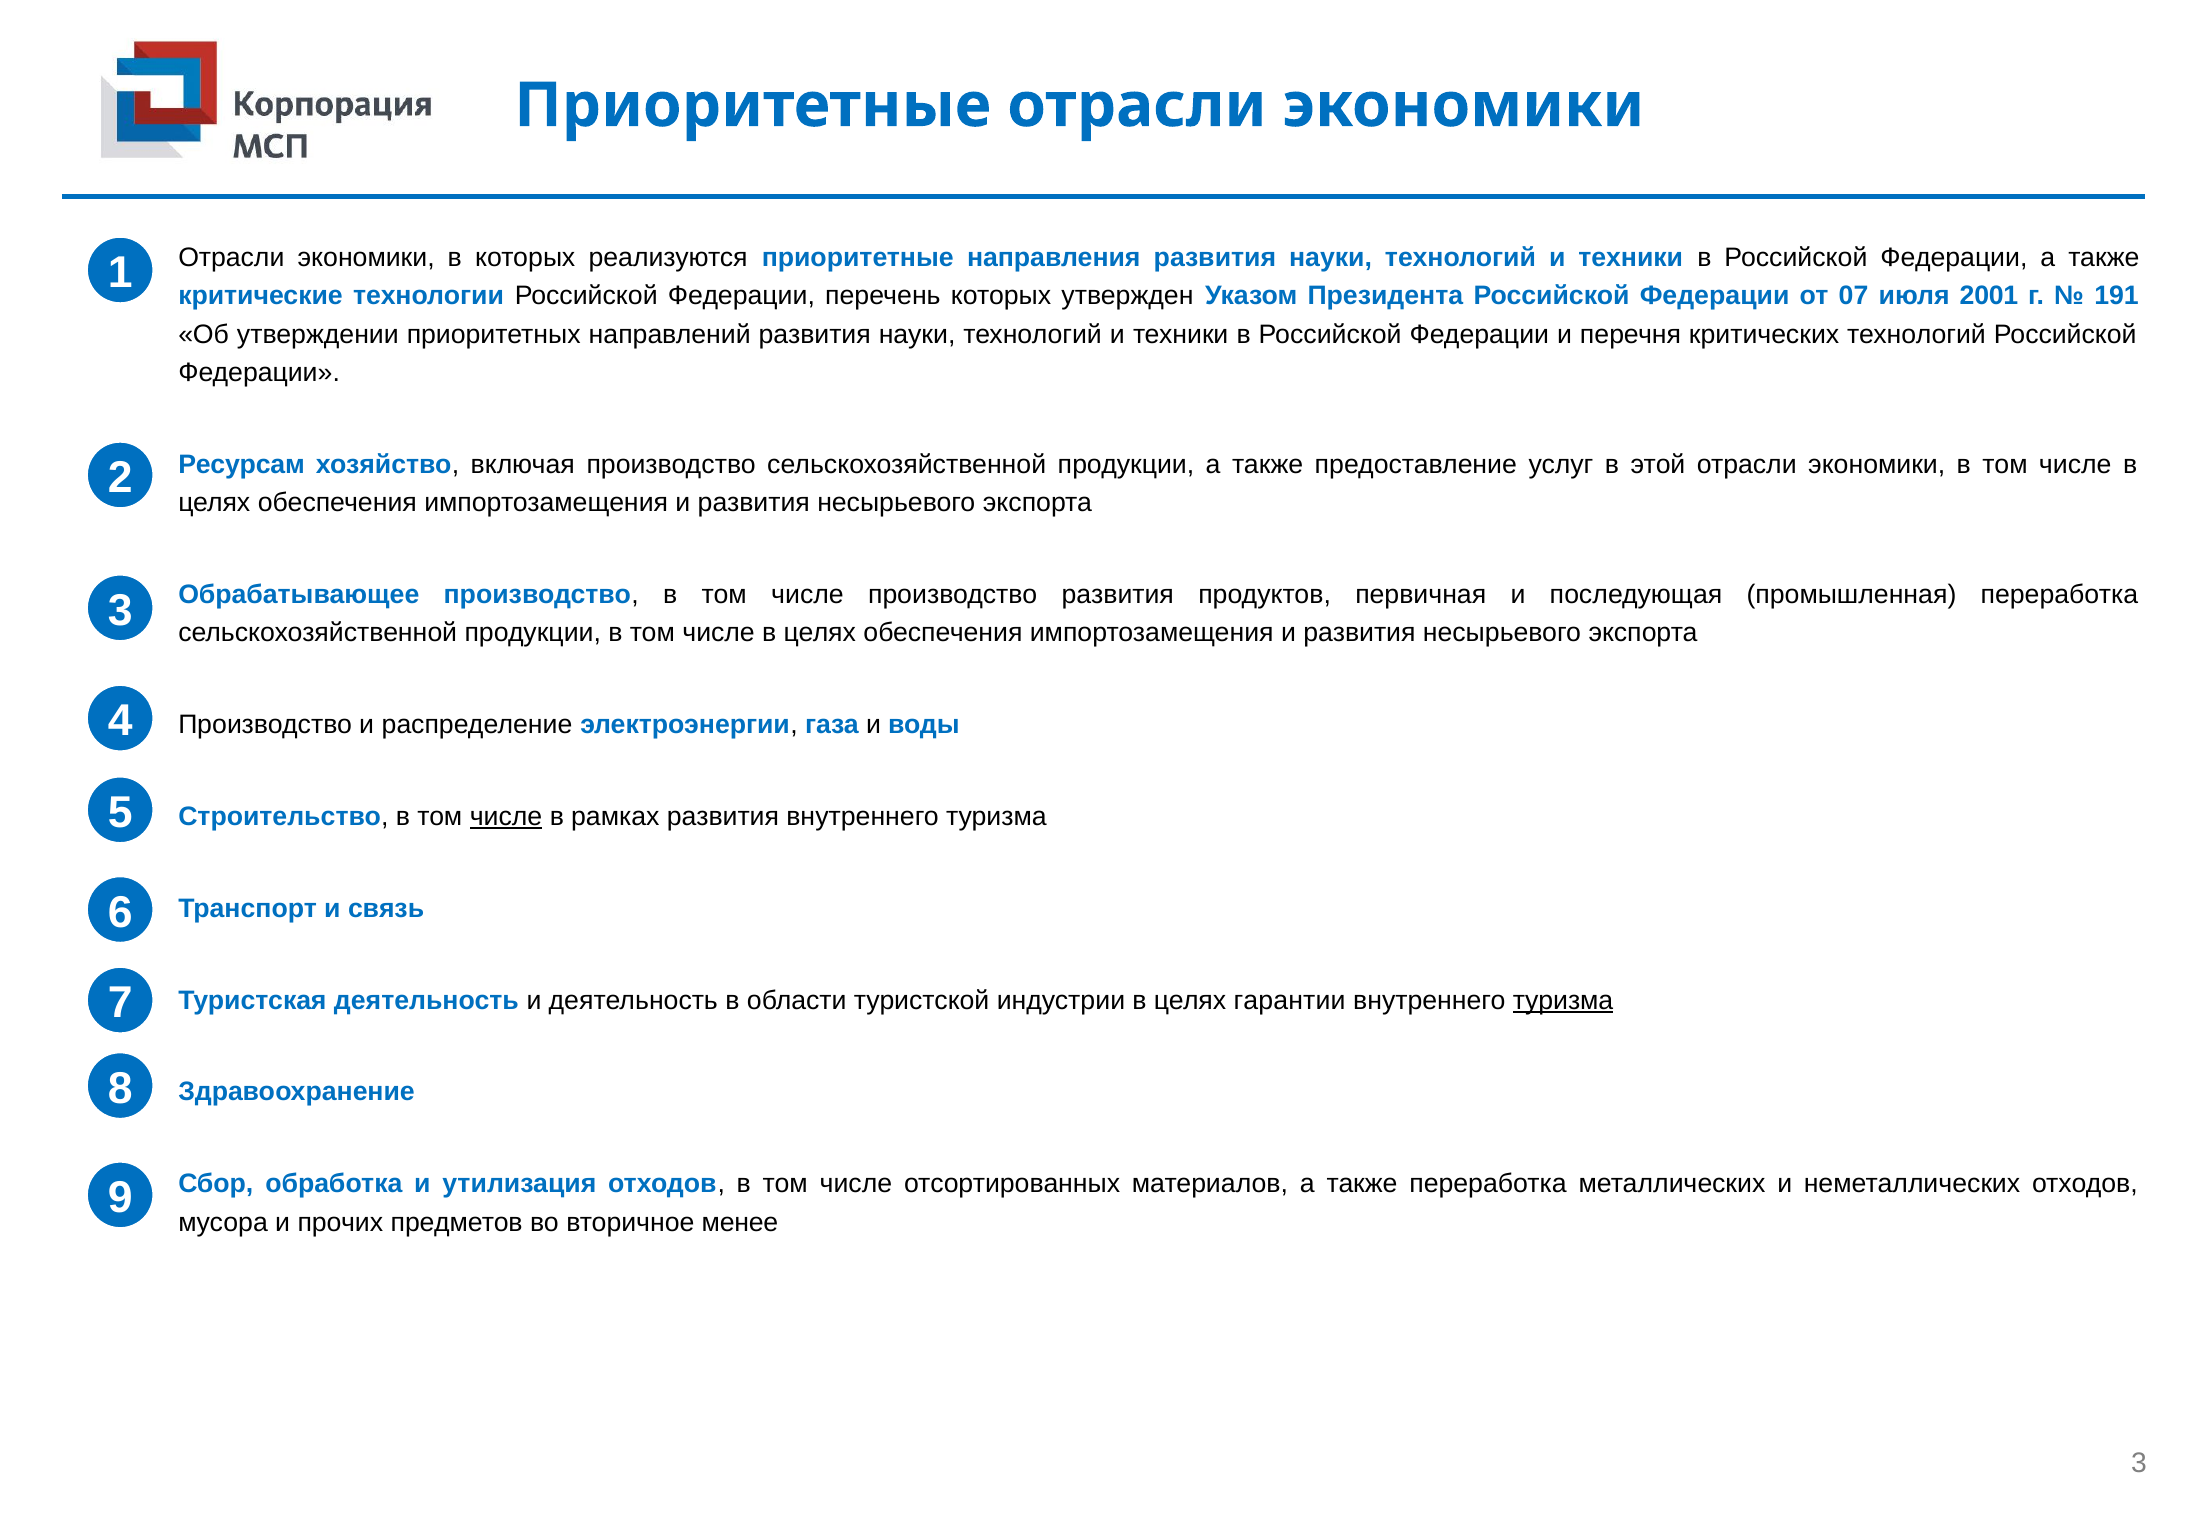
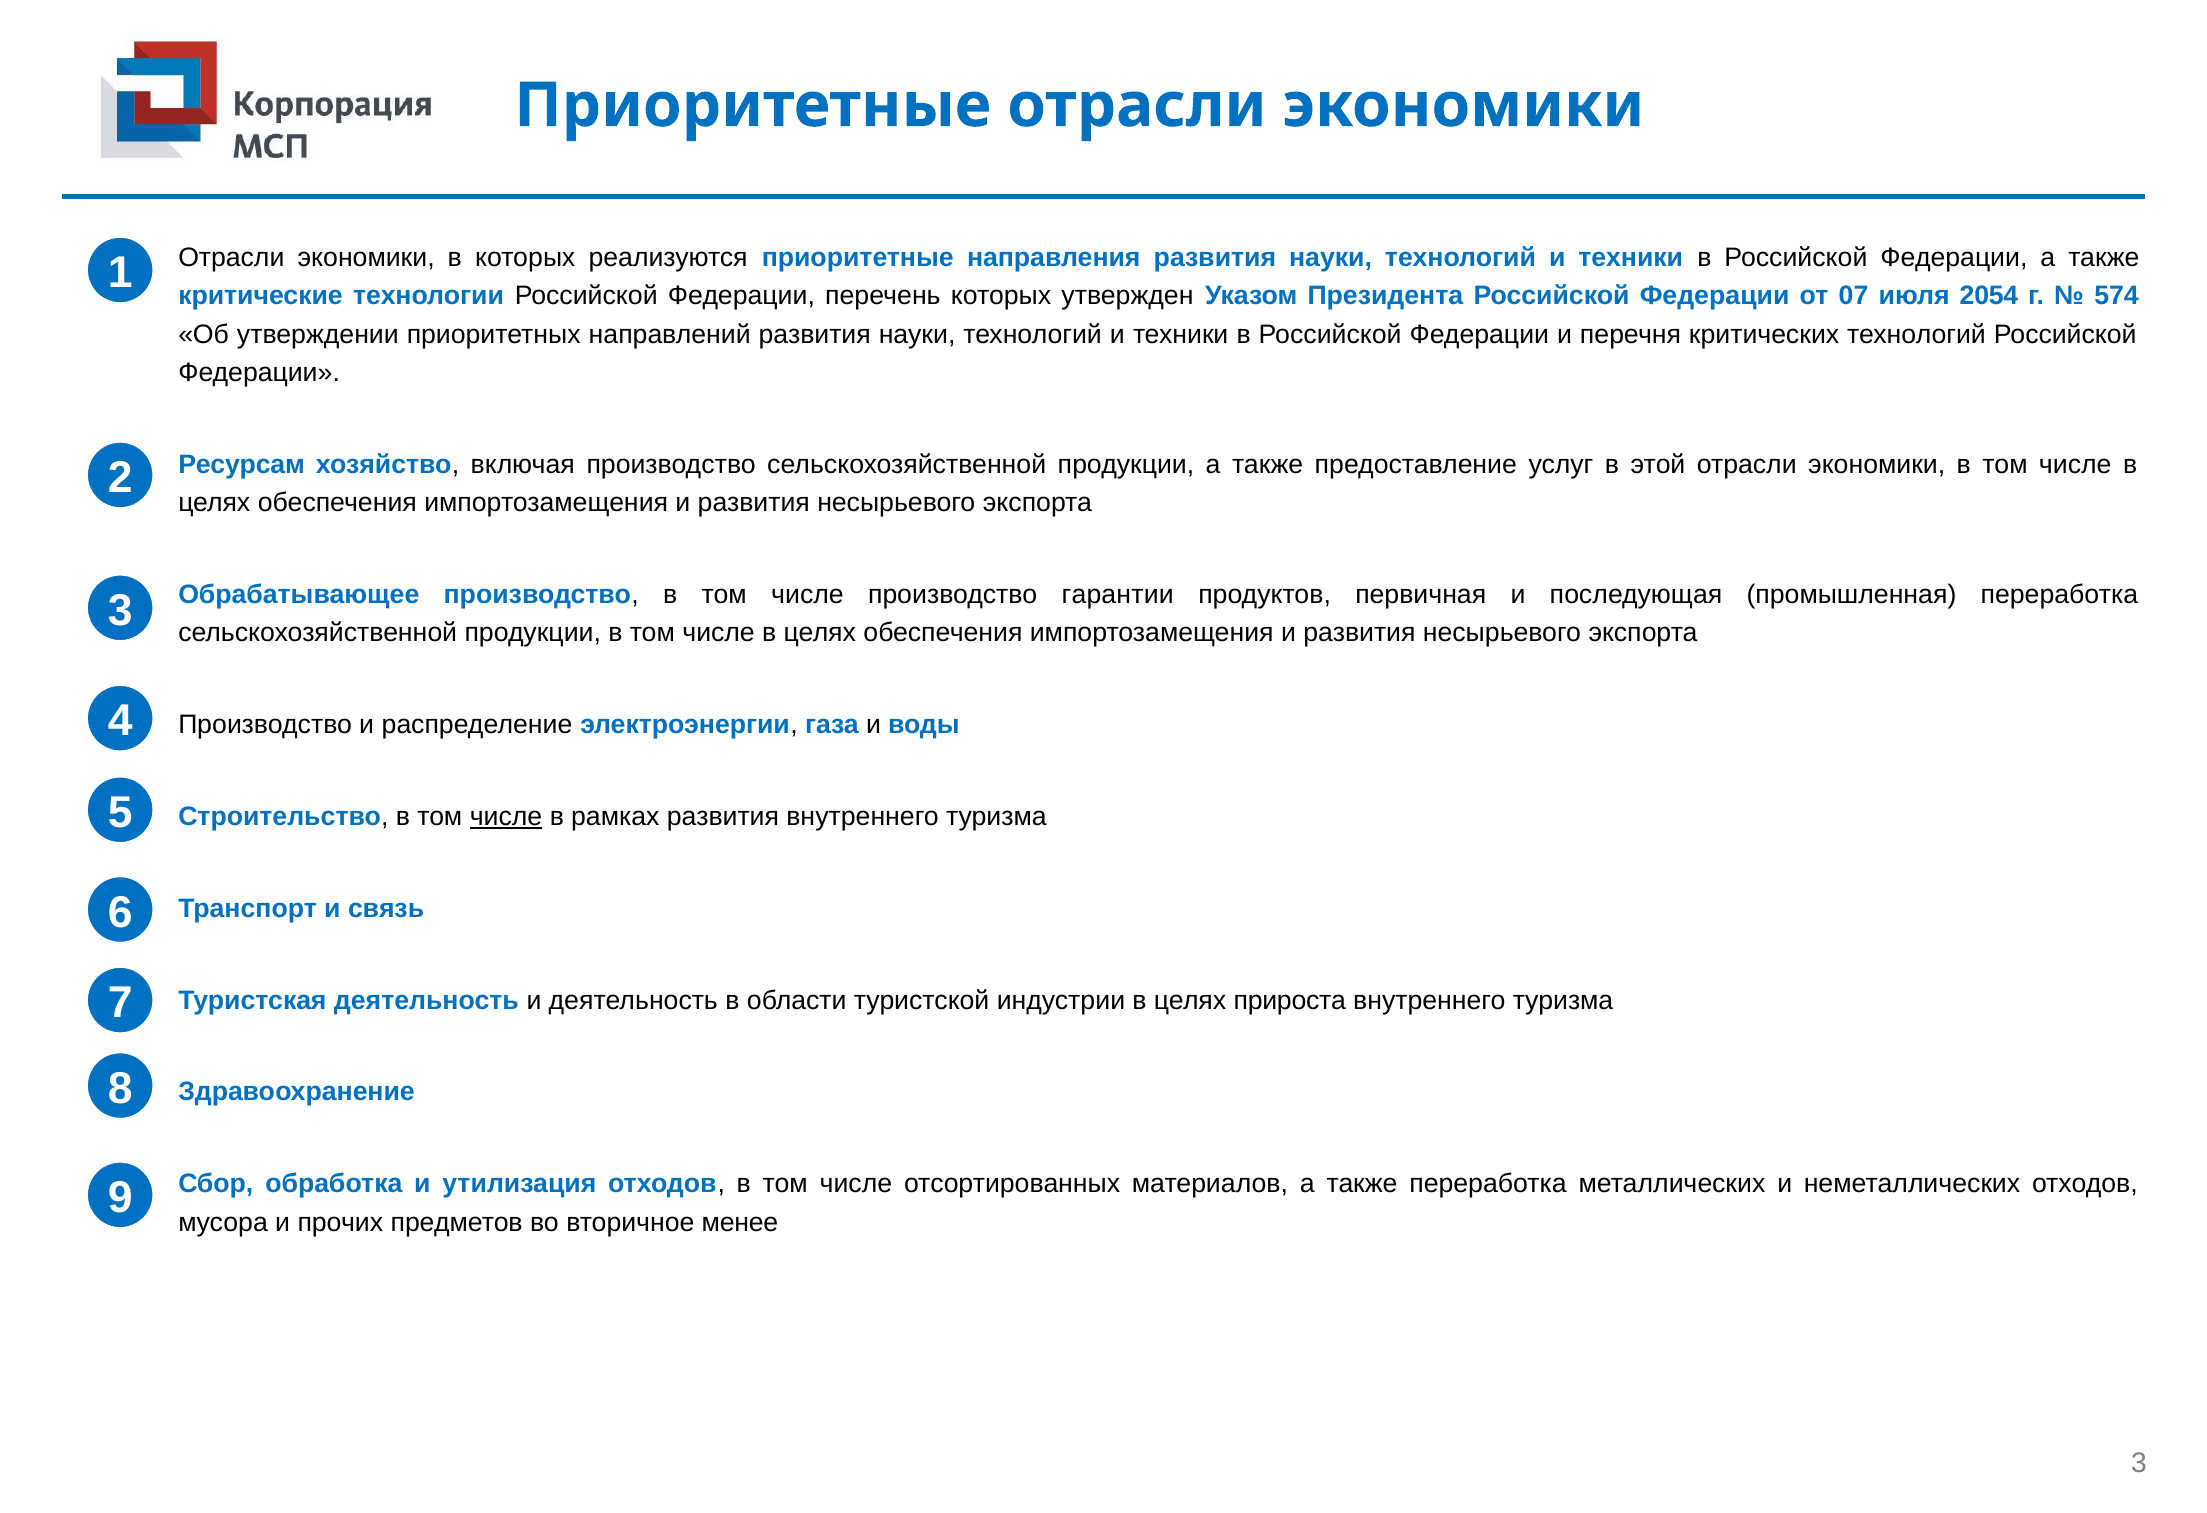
2001: 2001 -> 2054
191: 191 -> 574
производство развития: развития -> гарантии
гарантии: гарантии -> прироста
туризма at (1563, 1001) underline: present -> none
